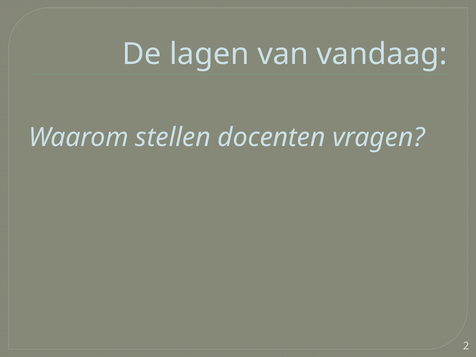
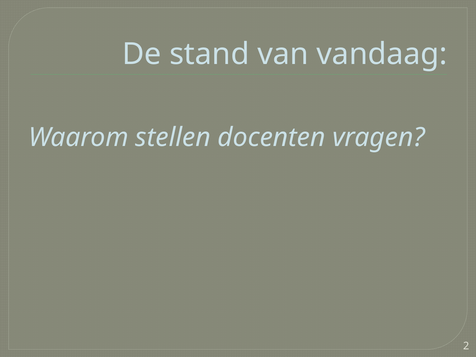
lagen: lagen -> stand
